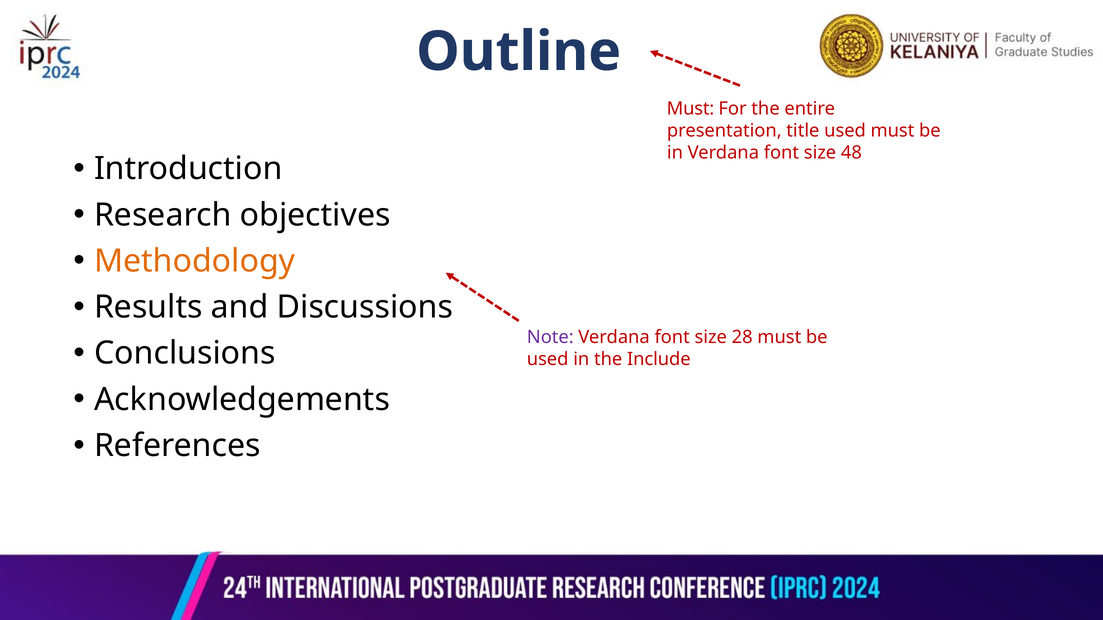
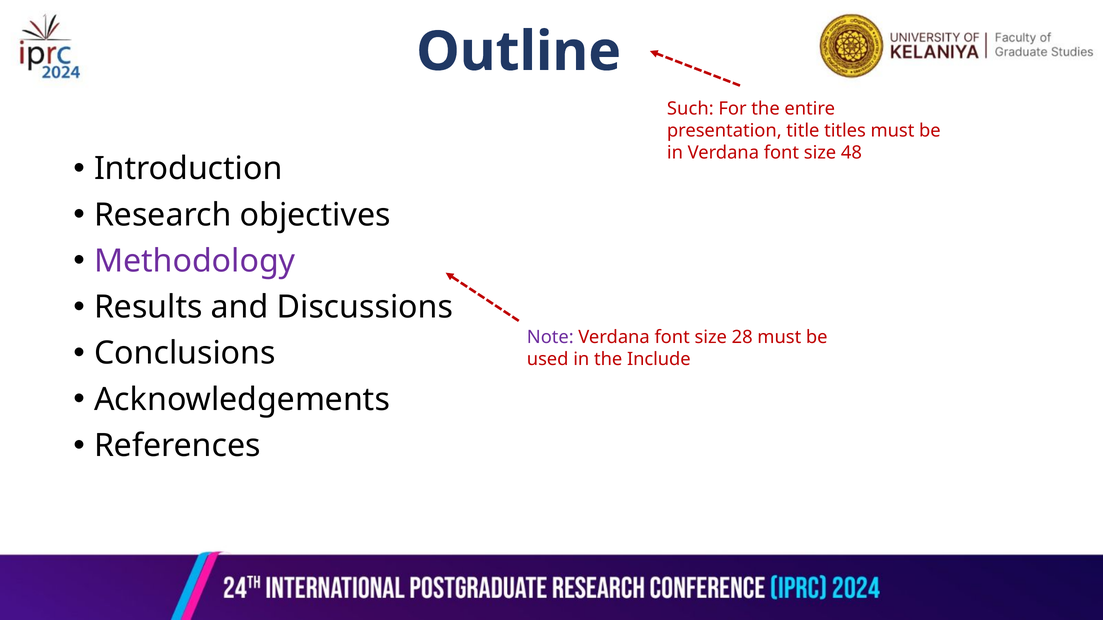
Must at (690, 109): Must -> Such
title used: used -> titles
Methodology colour: orange -> purple
